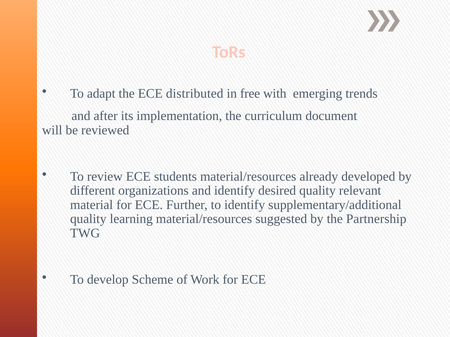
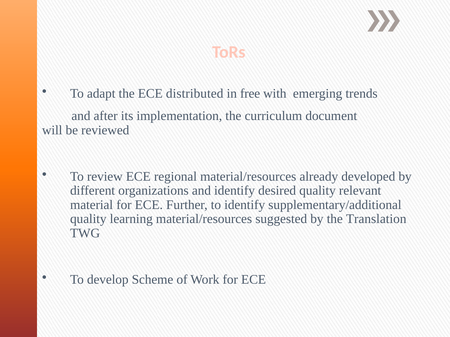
students: students -> regional
Partnership: Partnership -> Translation
